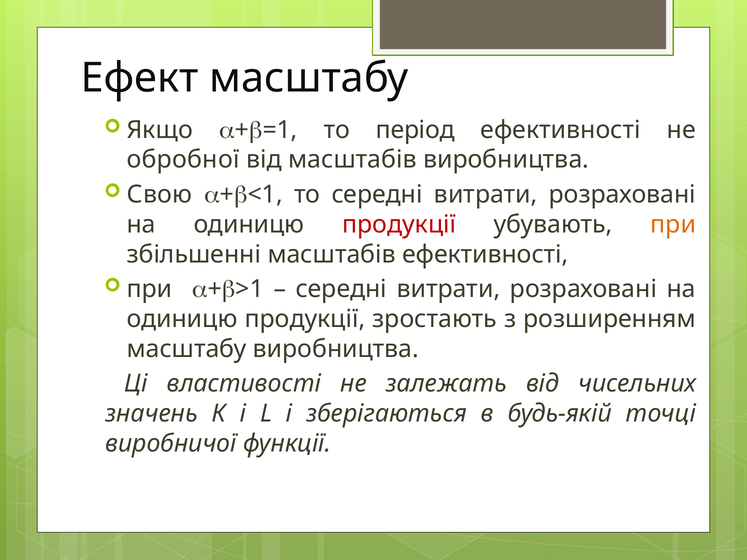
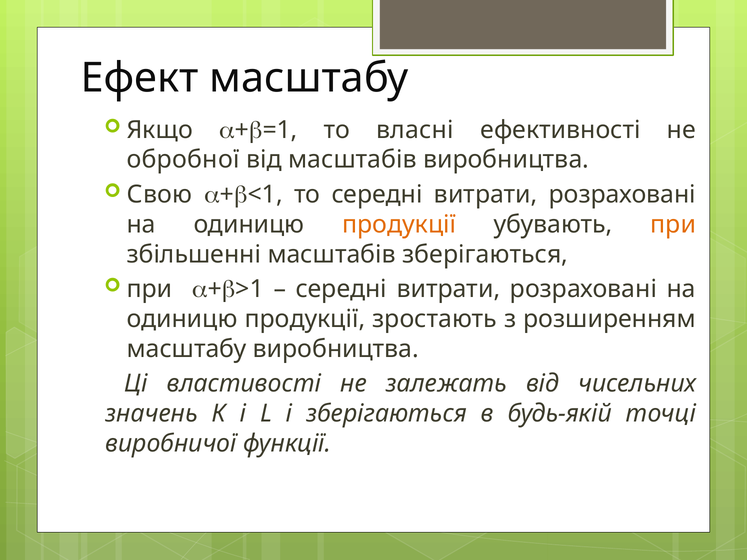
період: період -> власні
продукції at (399, 225) colour: red -> orange
масштабів ефективності: ефективності -> зберігаються
